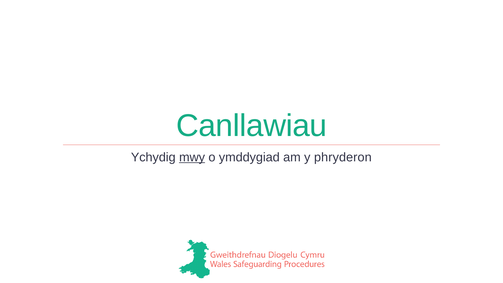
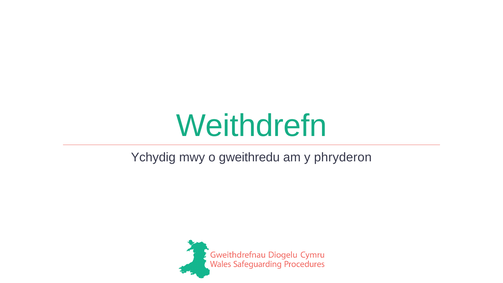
Canllawiau: Canllawiau -> Weithdrefn
mwy underline: present -> none
ymddygiad: ymddygiad -> gweithredu
